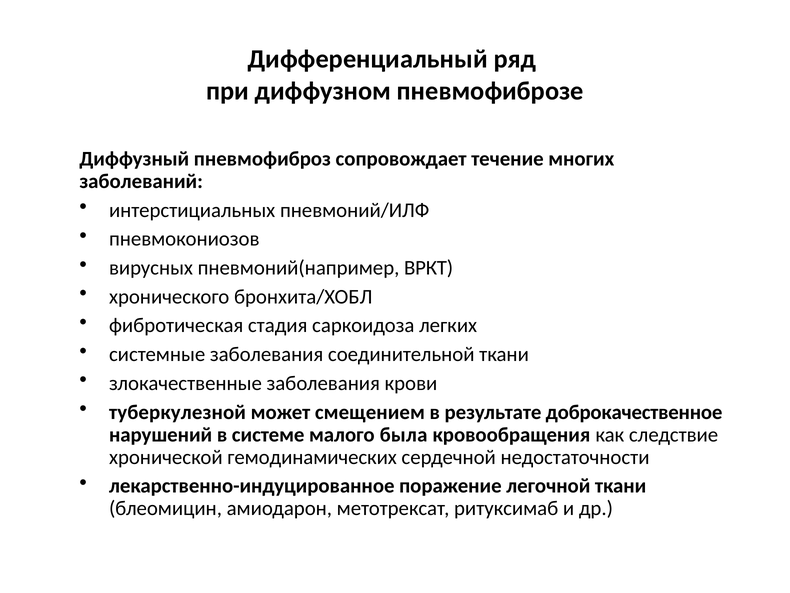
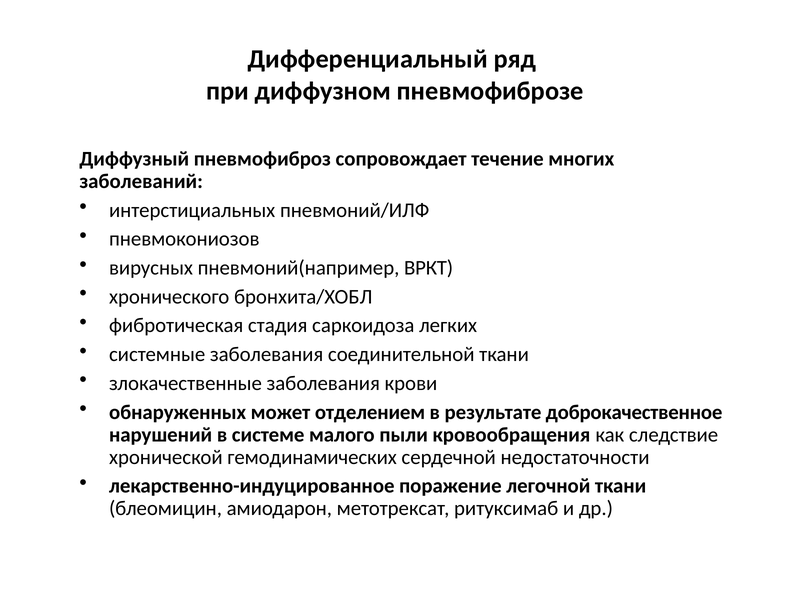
туберкулезной: туберкулезной -> обнаруженных
смещением: смещением -> отделением
была: была -> пыли
